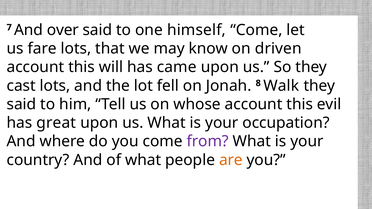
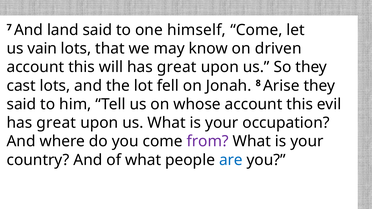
over: over -> land
fare: fare -> vain
came at (177, 67): came -> great
Walk: Walk -> Arise
are colour: orange -> blue
